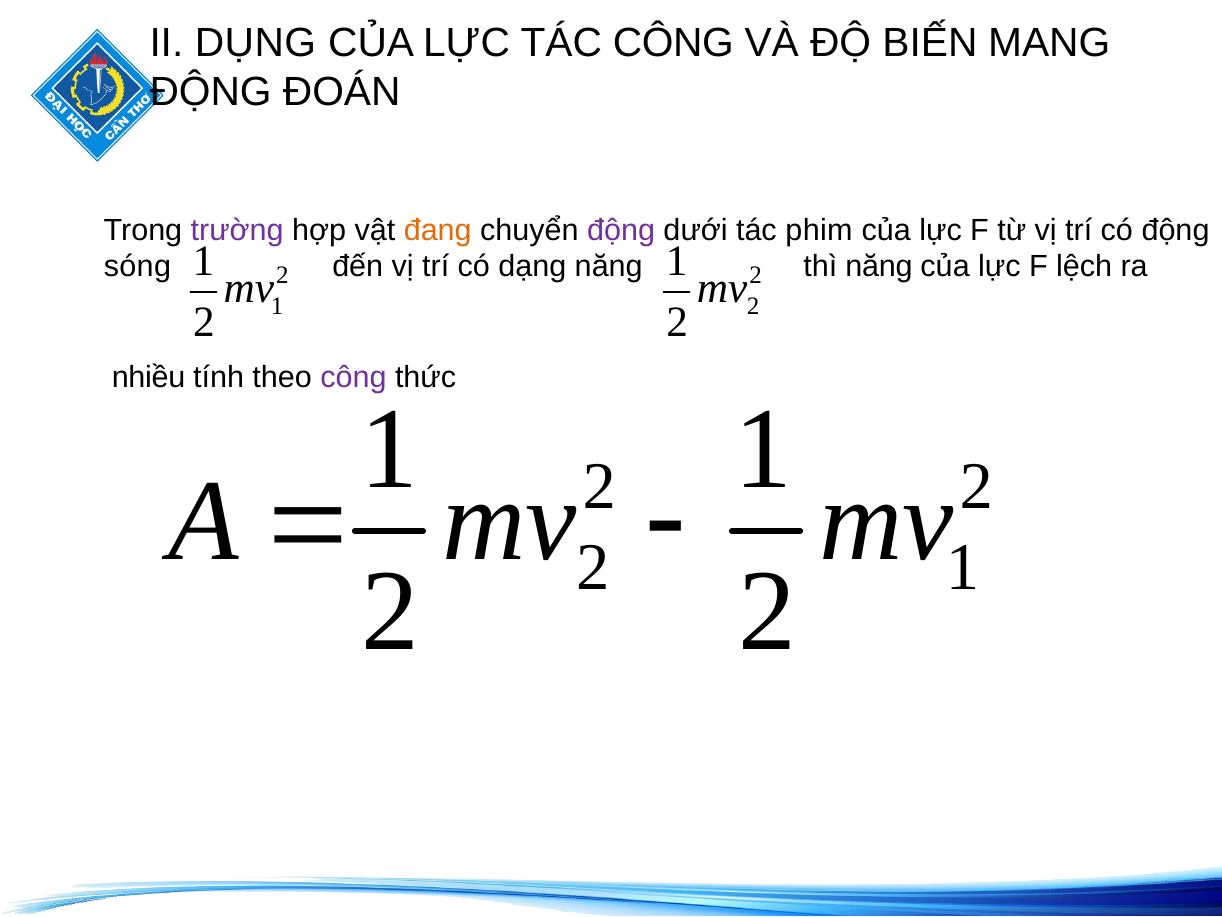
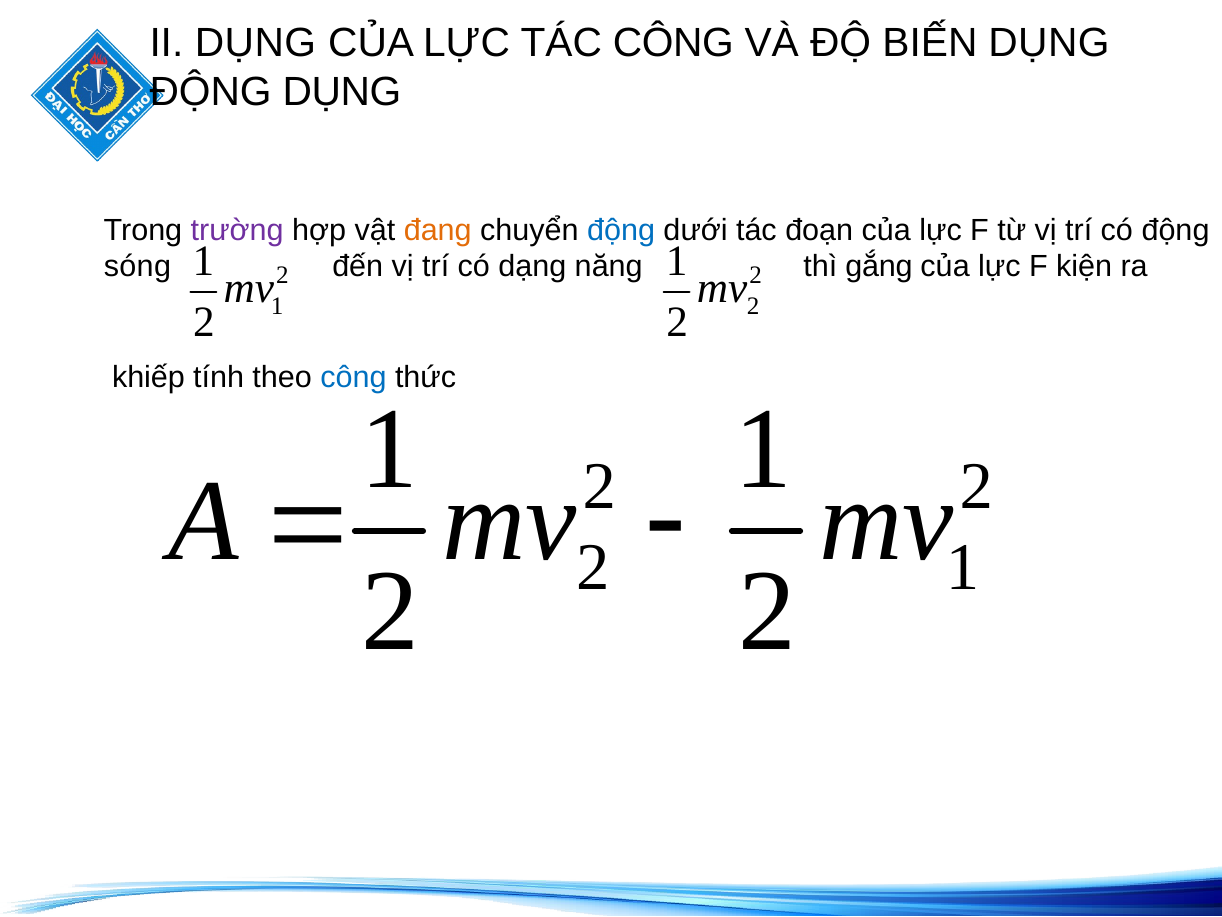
BIẾN MANG: MANG -> DỤNG
ĐỘNG ĐOÁN: ĐOÁN -> DỤNG
động at (621, 230) colour: purple -> blue
phim: phim -> đoạn
thì năng: năng -> gắng
lệch: lệch -> kiện
nhiều: nhiều -> khiếp
công at (354, 377) colour: purple -> blue
